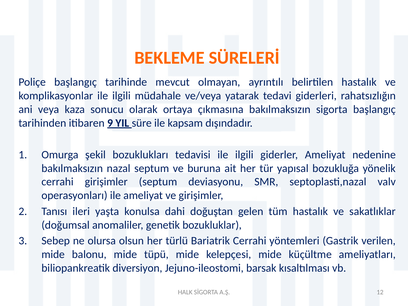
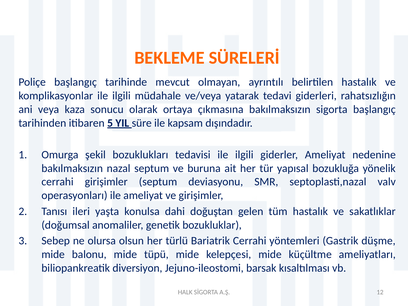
9: 9 -> 5
verilen: verilen -> düşme
